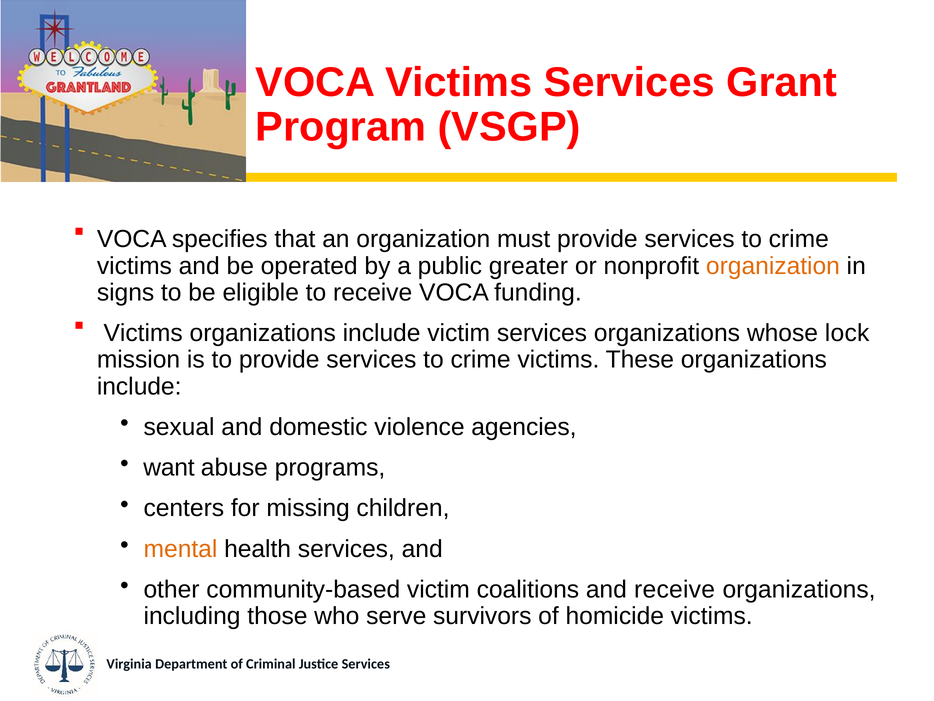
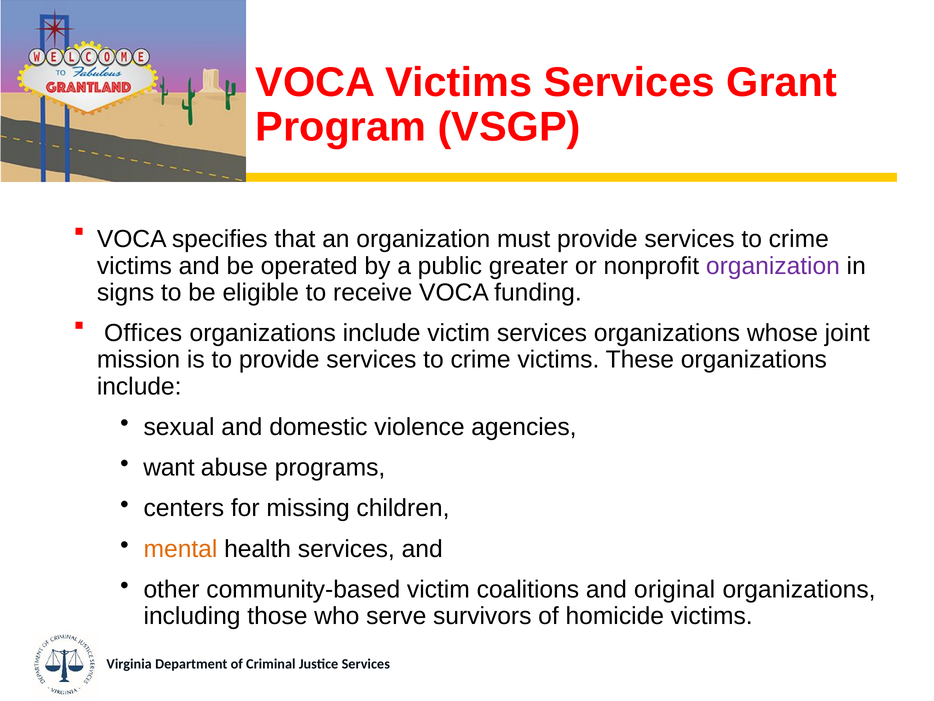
organization at (773, 266) colour: orange -> purple
Victims at (143, 333): Victims -> Offices
lock: lock -> joint
and receive: receive -> original
